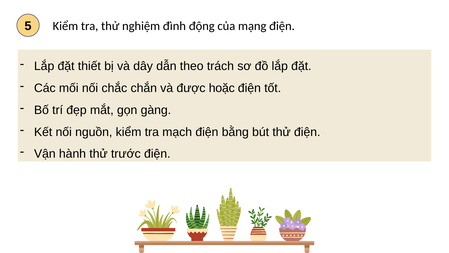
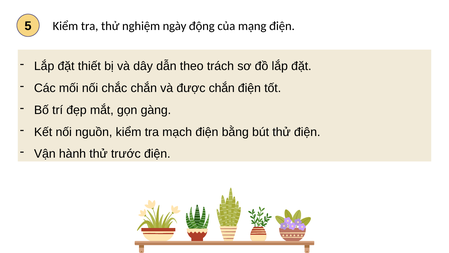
đình: đình -> ngày
được hoặc: hoặc -> chắn
